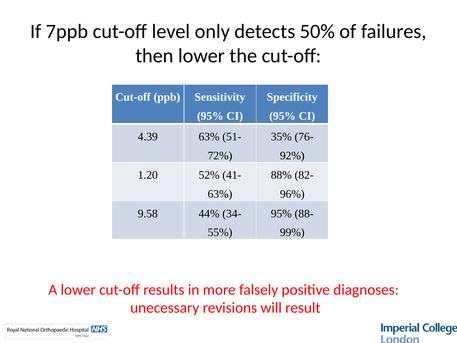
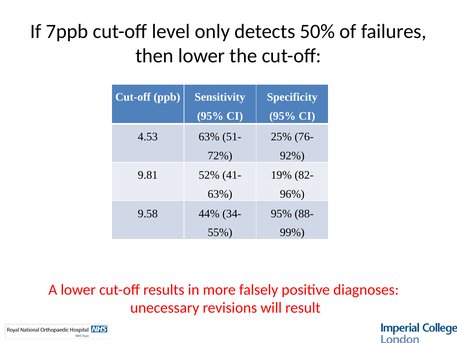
4.39: 4.39 -> 4.53
35%: 35% -> 25%
1.20: 1.20 -> 9.81
88%: 88% -> 19%
